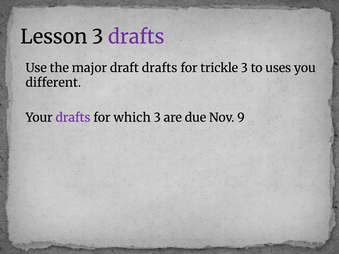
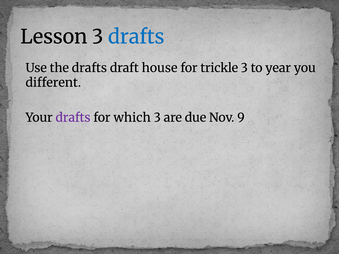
drafts at (136, 37) colour: purple -> blue
the major: major -> drafts
draft drafts: drafts -> house
uses: uses -> year
